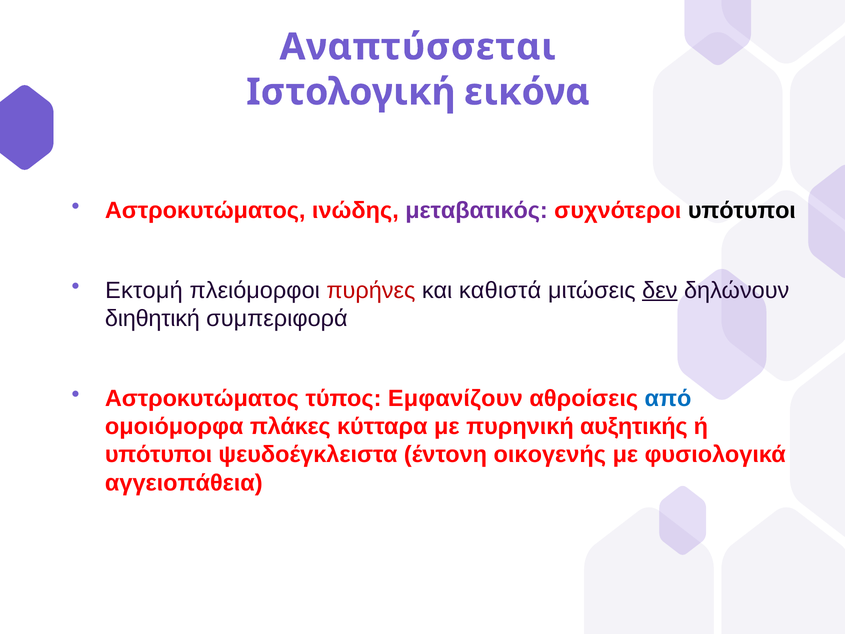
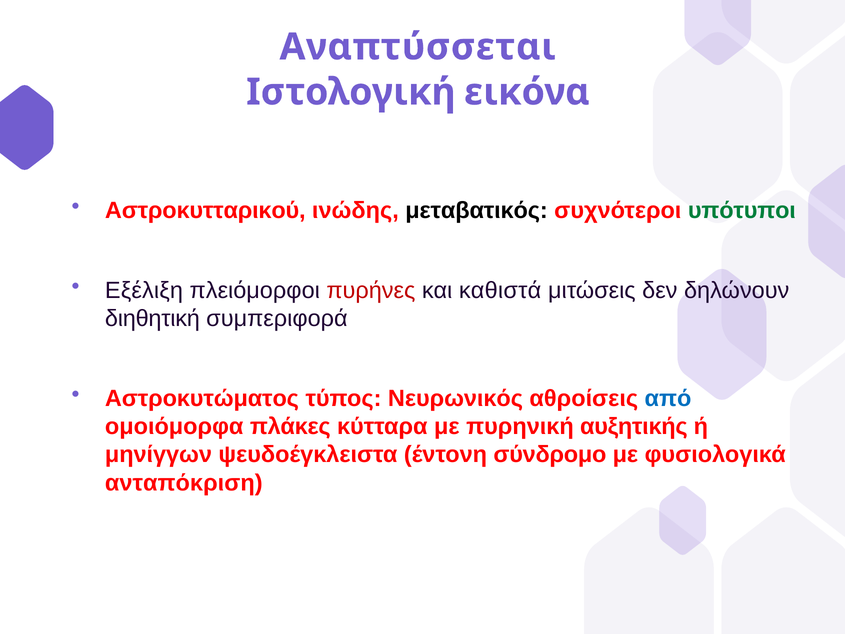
Αστροκυτώματος at (205, 210): Αστροκυτώματος -> Αστροκυτταρικού
μεταβατικός colour: purple -> black
υπότυποι at (742, 210) colour: black -> green
Εκτομή: Εκτομή -> Εξέλιξη
δεν underline: present -> none
Εμφανίζουν: Εμφανίζουν -> Νευρωνικός
υπότυποι at (159, 455): υπότυποι -> μηνίγγων
οικογενής: οικογενής -> σύνδρομο
αγγειοπάθεια: αγγειοπάθεια -> ανταπόκριση
